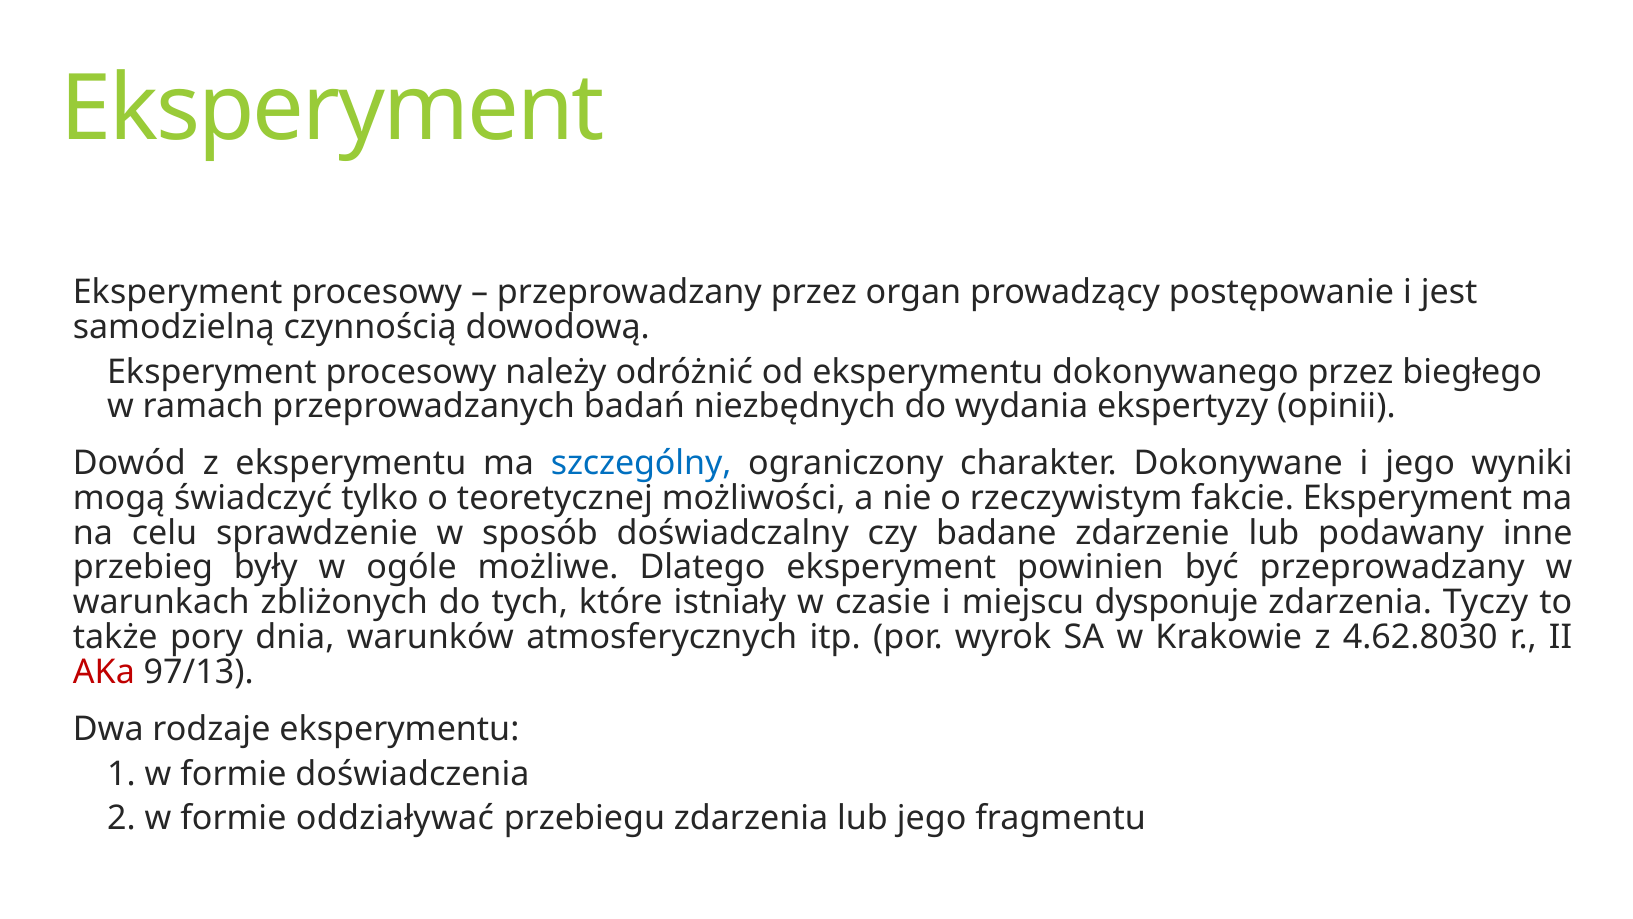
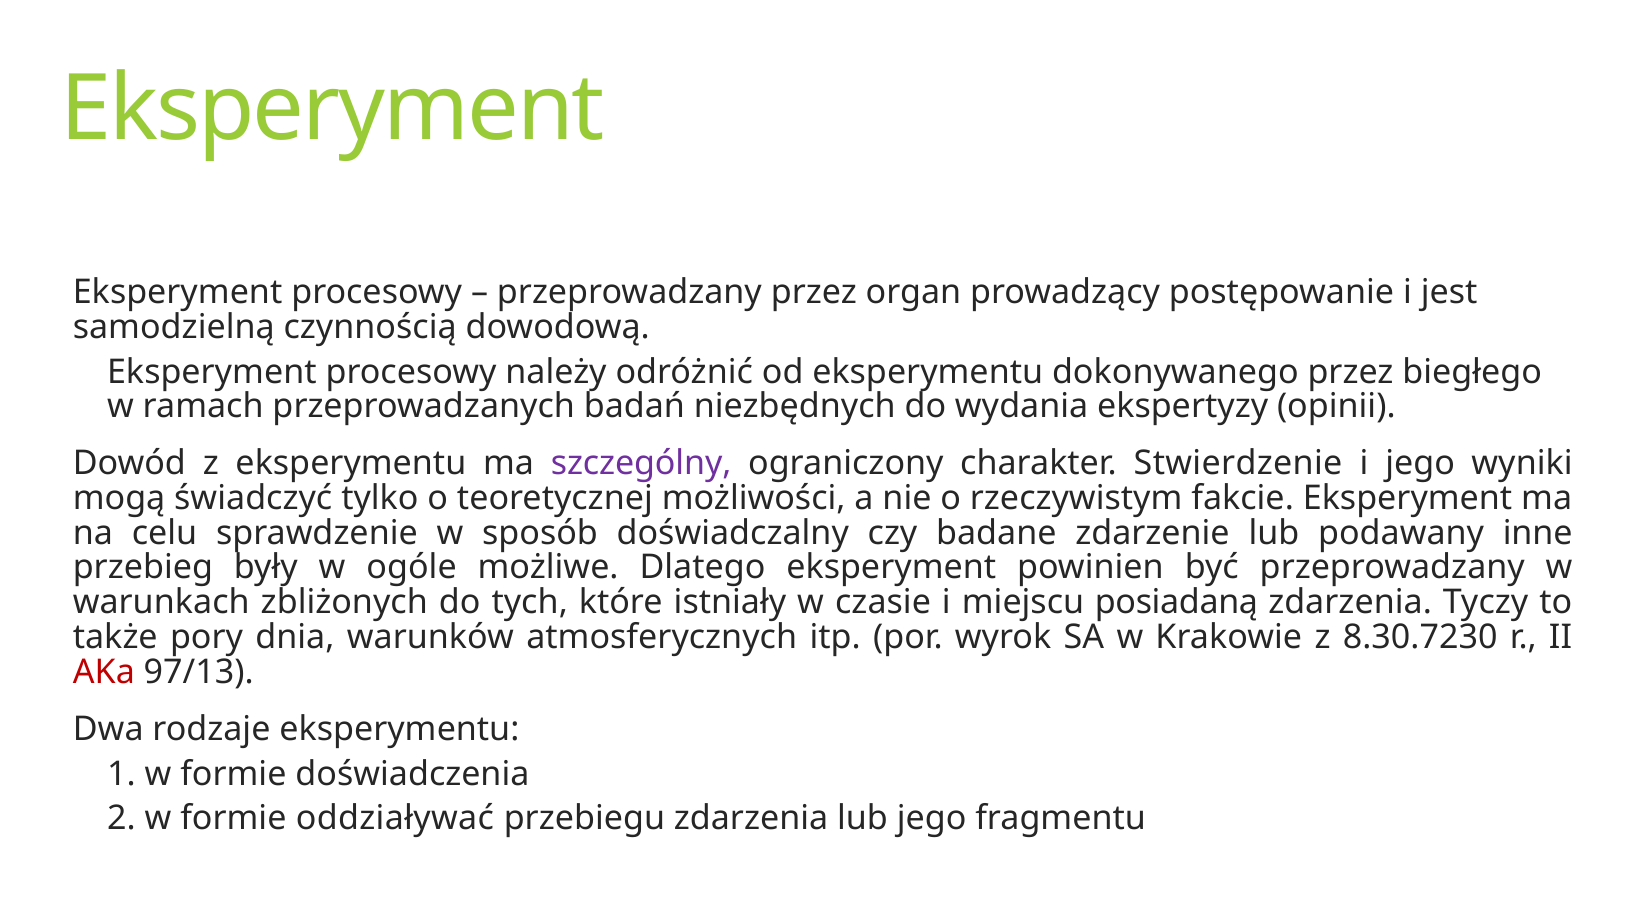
szczególny colour: blue -> purple
Dokonywane: Dokonywane -> Stwierdzenie
dysponuje: dysponuje -> posiadaną
4.62.8030: 4.62.8030 -> 8.30.7230
